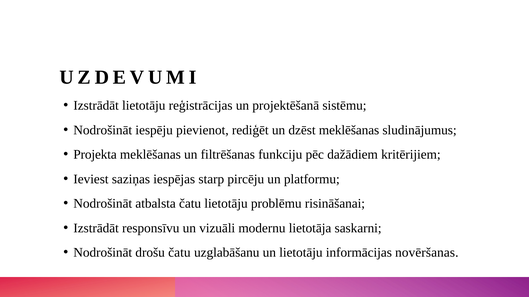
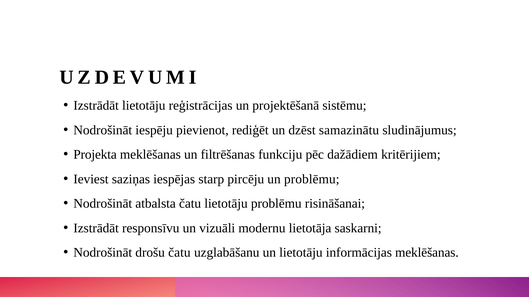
dzēst meklēšanas: meklēšanas -> samazinātu
un platformu: platformu -> problēmu
informācijas novēršanas: novēršanas -> meklēšanas
